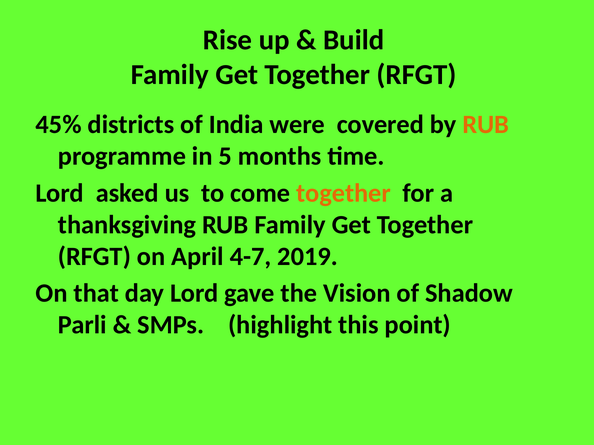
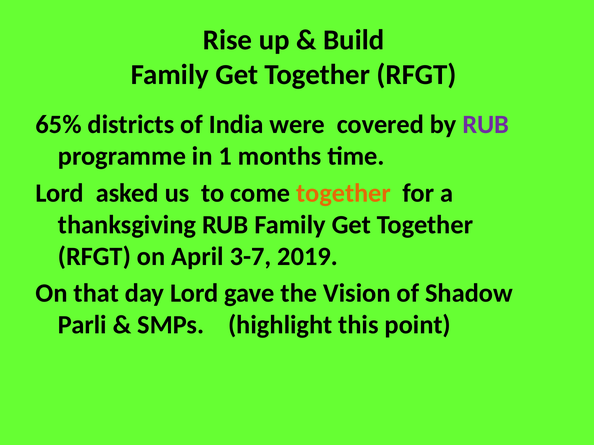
45%: 45% -> 65%
RUB at (486, 125) colour: orange -> purple
5: 5 -> 1
4-7: 4-7 -> 3-7
